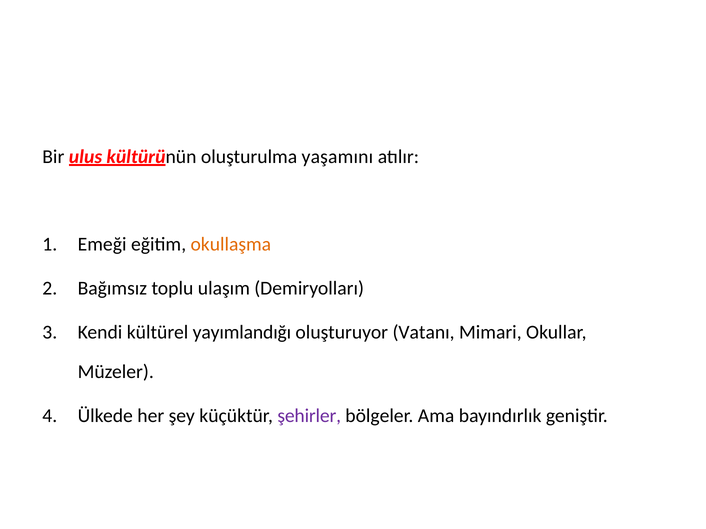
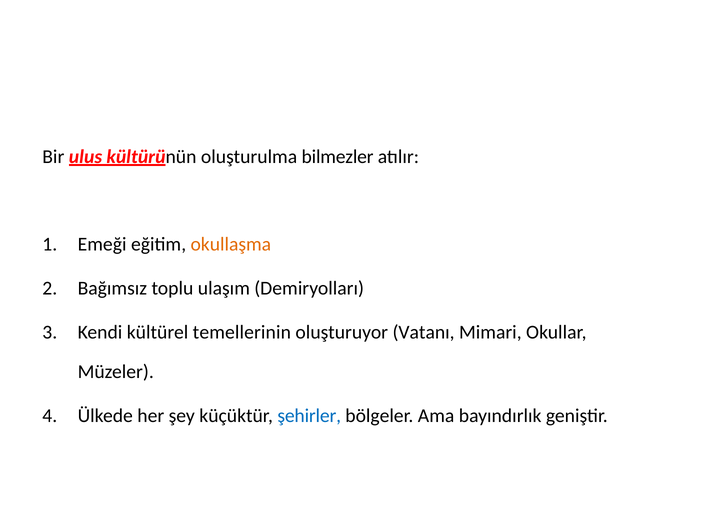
yaşamını: yaşamını -> bilmezler
yayımlandığı: yayımlandığı -> temellerinin
şehirler colour: purple -> blue
